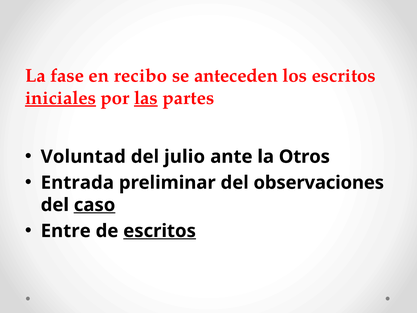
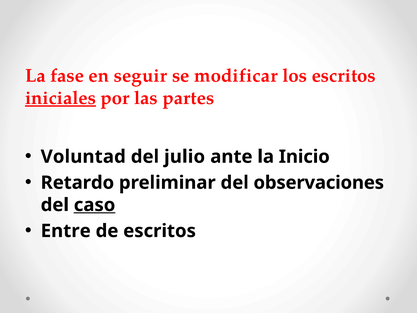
recibo: recibo -> seguir
anteceden: anteceden -> modificar
las underline: present -> none
Otros: Otros -> Inicio
Entrada: Entrada -> Retardo
escritos at (160, 231) underline: present -> none
